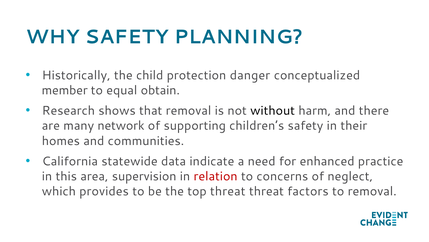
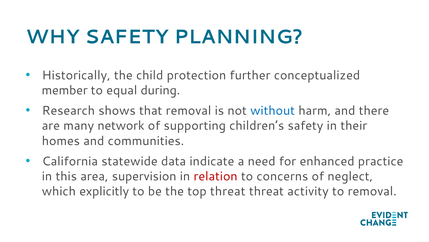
danger: danger -> further
obtain: obtain -> during
without colour: black -> blue
provides: provides -> explicitly
factors: factors -> activity
